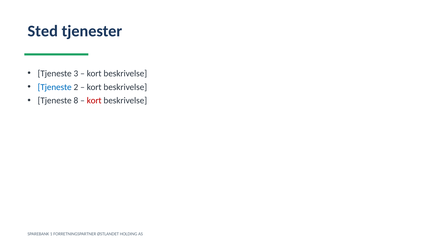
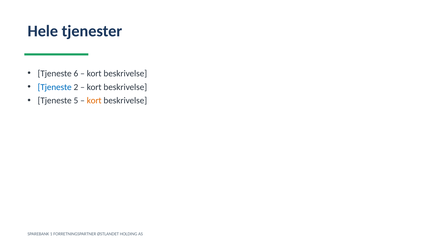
Sted: Sted -> Hele
3: 3 -> 6
8: 8 -> 5
kort at (94, 100) colour: red -> orange
